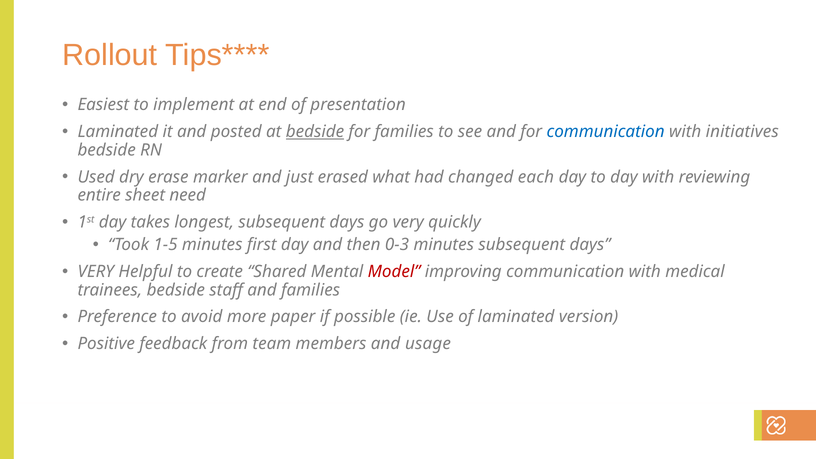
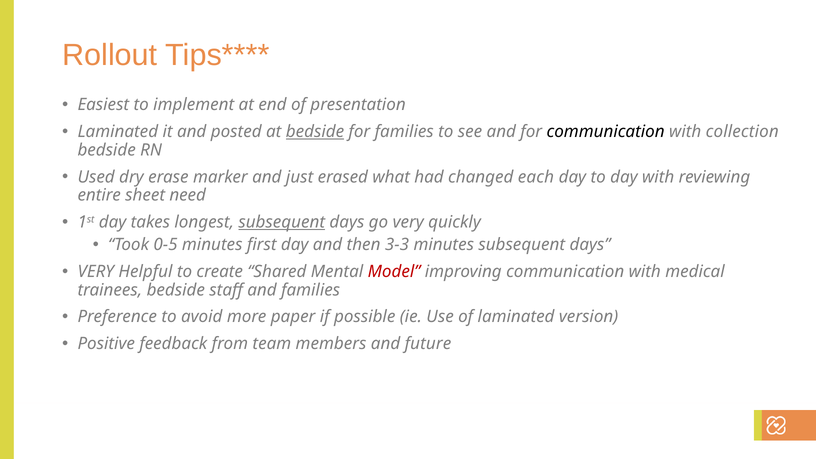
communication at (606, 132) colour: blue -> black
initiatives: initiatives -> collection
subsequent at (282, 222) underline: none -> present
1-5: 1-5 -> 0-5
0-3: 0-3 -> 3-3
usage: usage -> future
